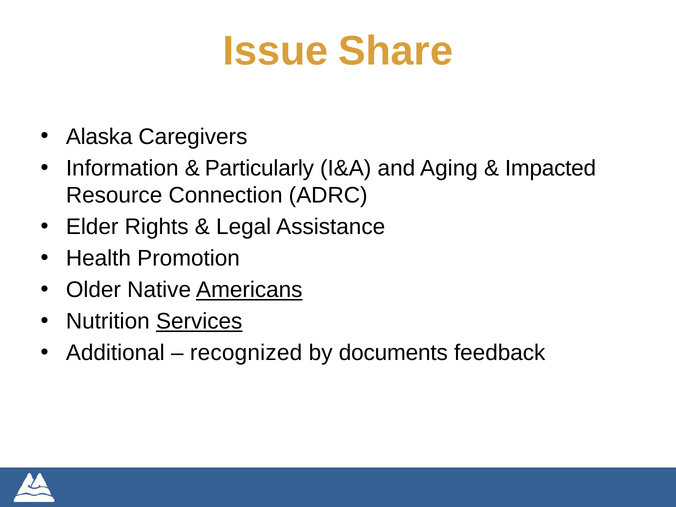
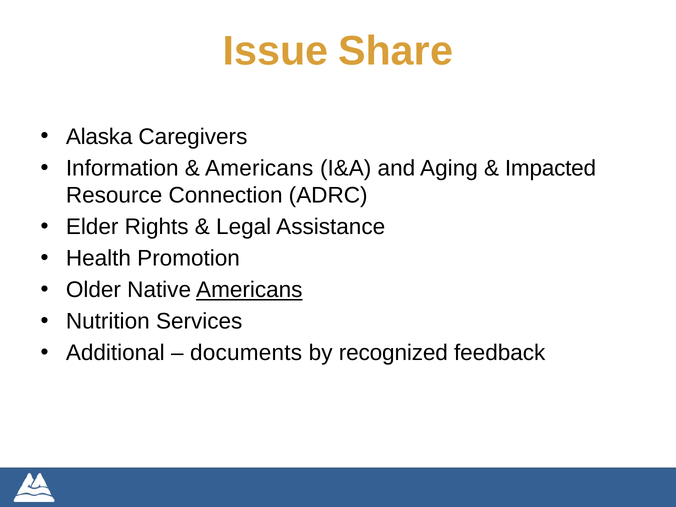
Particularly at (259, 168): Particularly -> Americans
Services underline: present -> none
recognized: recognized -> documents
documents: documents -> recognized
